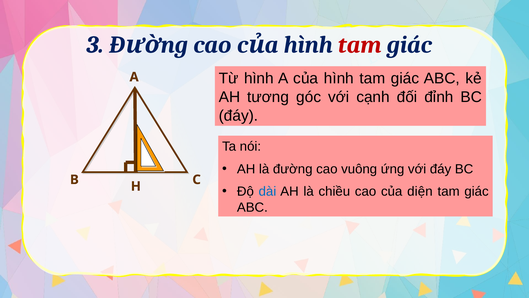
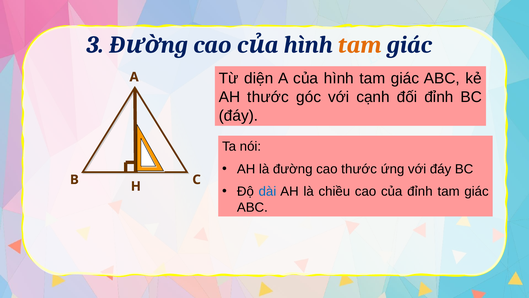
tam at (360, 45) colour: red -> orange
Từ hình: hình -> diện
AH tương: tương -> thước
cao vuông: vuông -> thước
của diện: diện -> đỉnh
